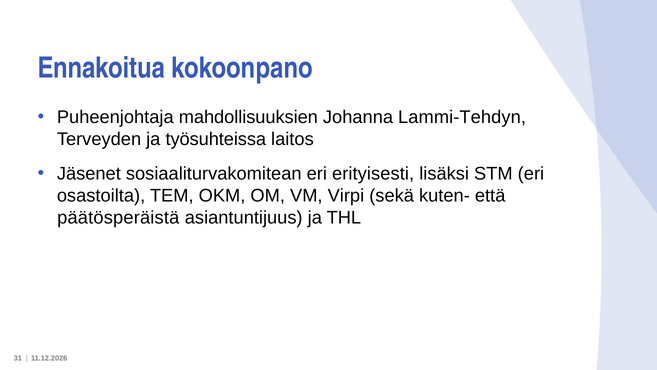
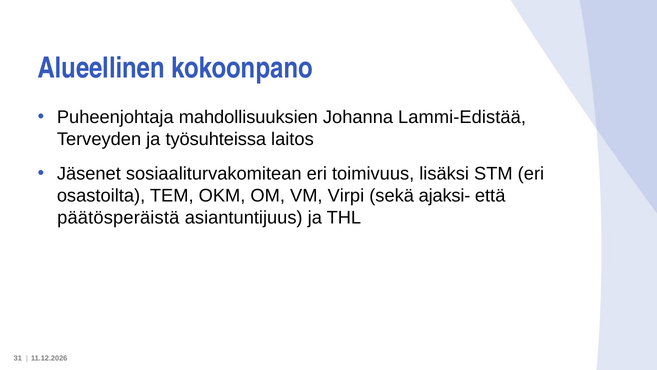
Ennakoitua: Ennakoitua -> Alueellinen
Lammi-Tehdyn: Lammi-Tehdyn -> Lammi-Edistää
erityisesti: erityisesti -> toimivuus
kuten-: kuten- -> ajaksi-
